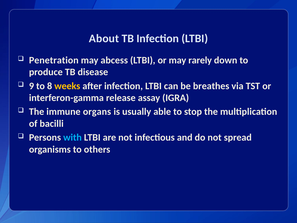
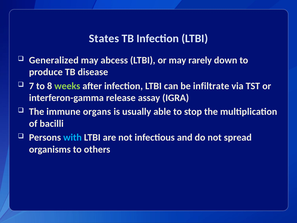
About: About -> States
Penetration: Penetration -> Generalized
9: 9 -> 7
weeks colour: yellow -> light green
breathes: breathes -> infiltrate
